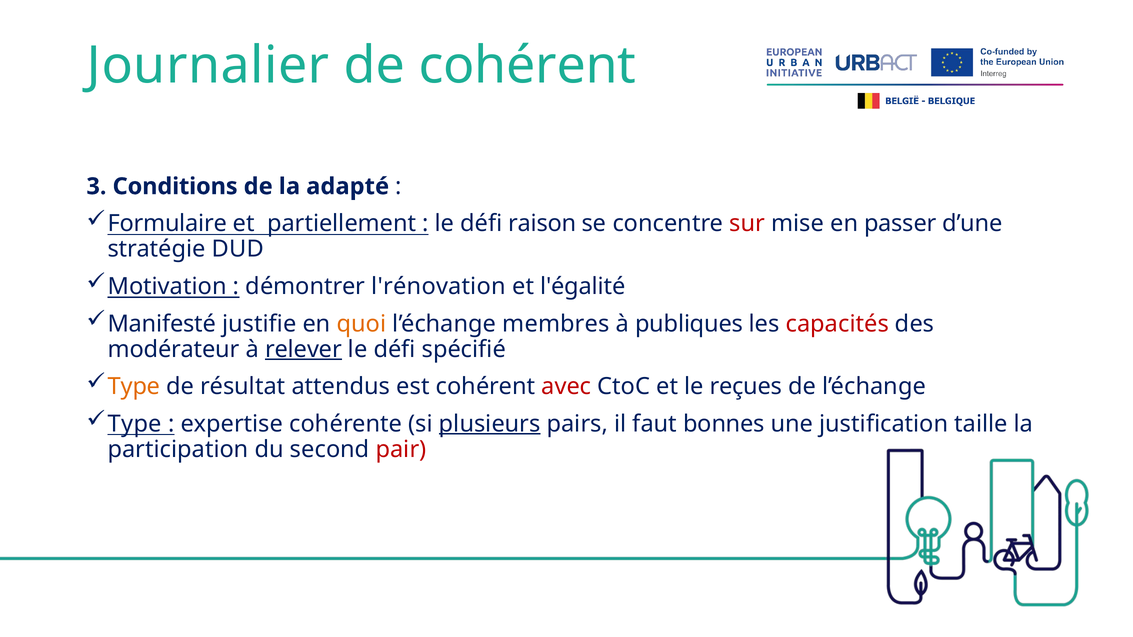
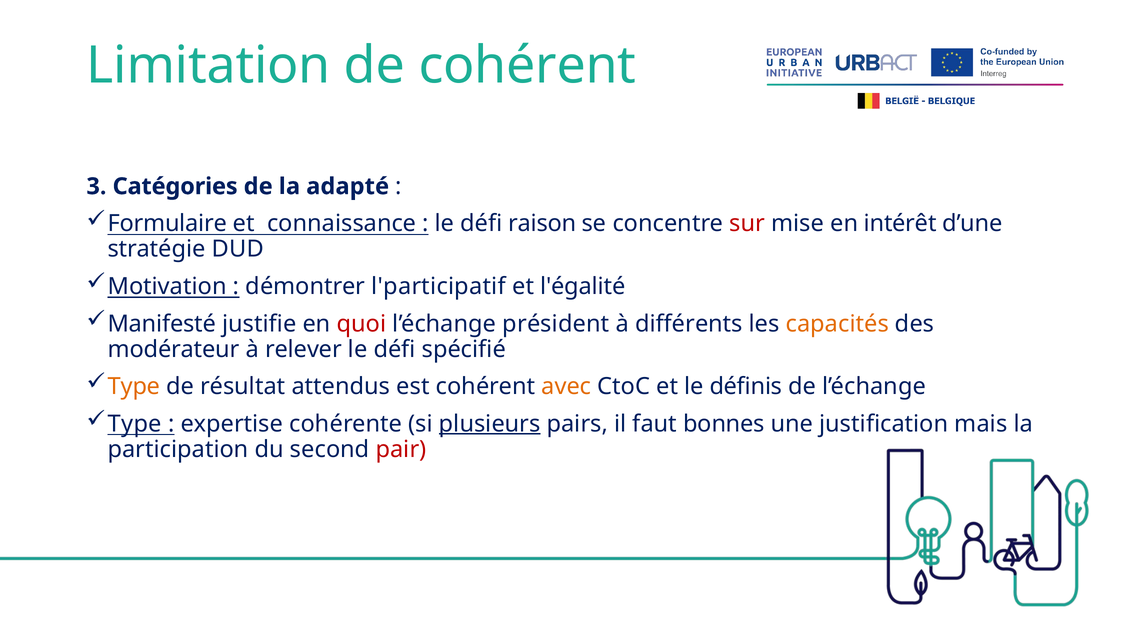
Journalier: Journalier -> Limitation
Conditions: Conditions -> Catégories
partiellement: partiellement -> connaissance
passer: passer -> intérêt
l'rénovation: l'rénovation -> l'participatif
quoi colour: orange -> red
membres: membres -> président
publiques: publiques -> différents
capacités colour: red -> orange
relever underline: present -> none
avec colour: red -> orange
reçues: reçues -> définis
taille: taille -> mais
